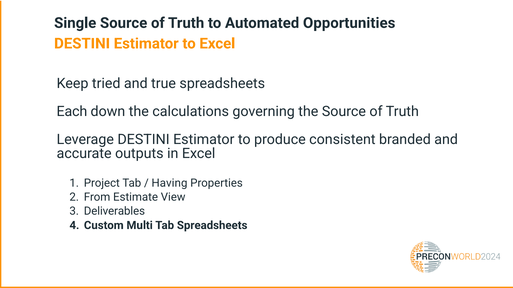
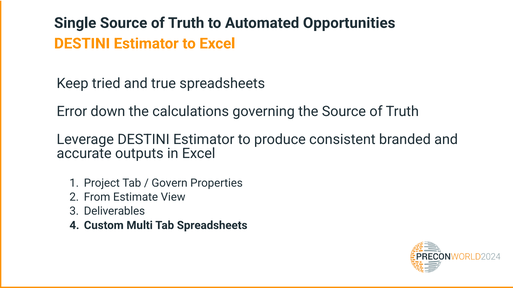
Each: Each -> Error
Having: Having -> Govern
